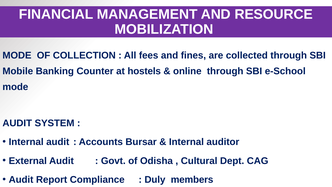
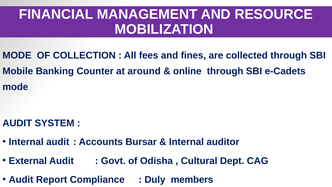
hostels: hostels -> around
e-School: e-School -> e-Cadets
